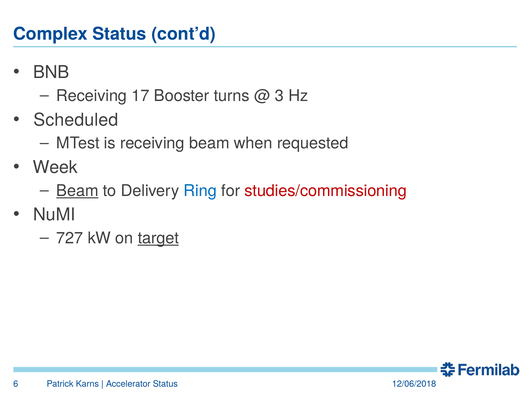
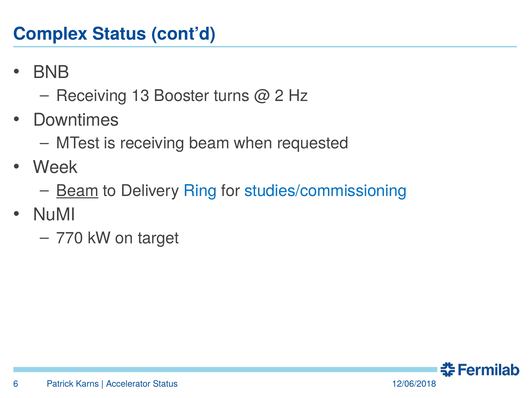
17: 17 -> 13
3: 3 -> 2
Scheduled: Scheduled -> Downtimes
studies/commissioning colour: red -> blue
727: 727 -> 770
target underline: present -> none
